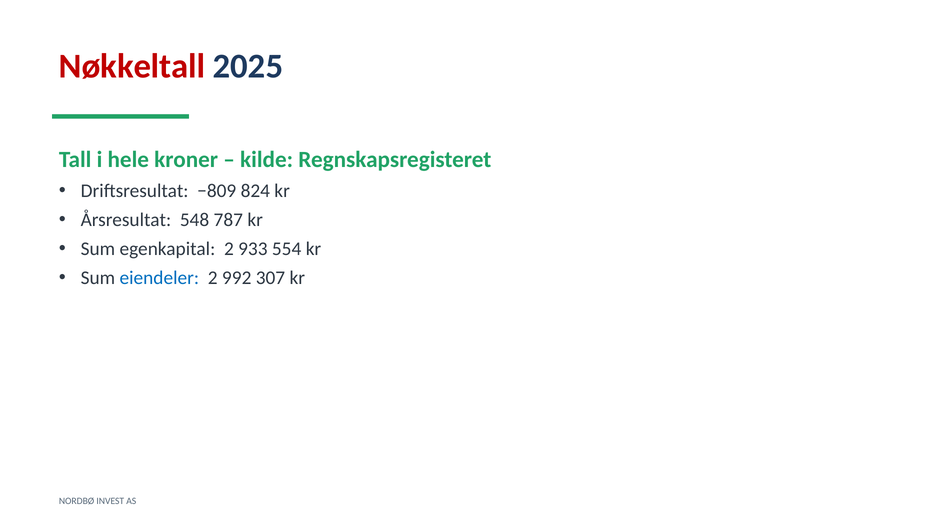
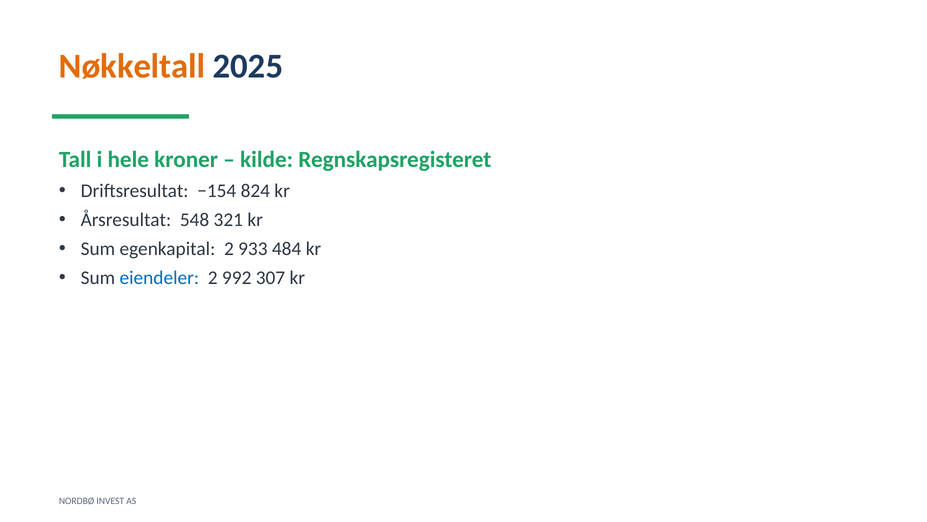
Nøkkeltall colour: red -> orange
−809: −809 -> −154
787: 787 -> 321
554: 554 -> 484
